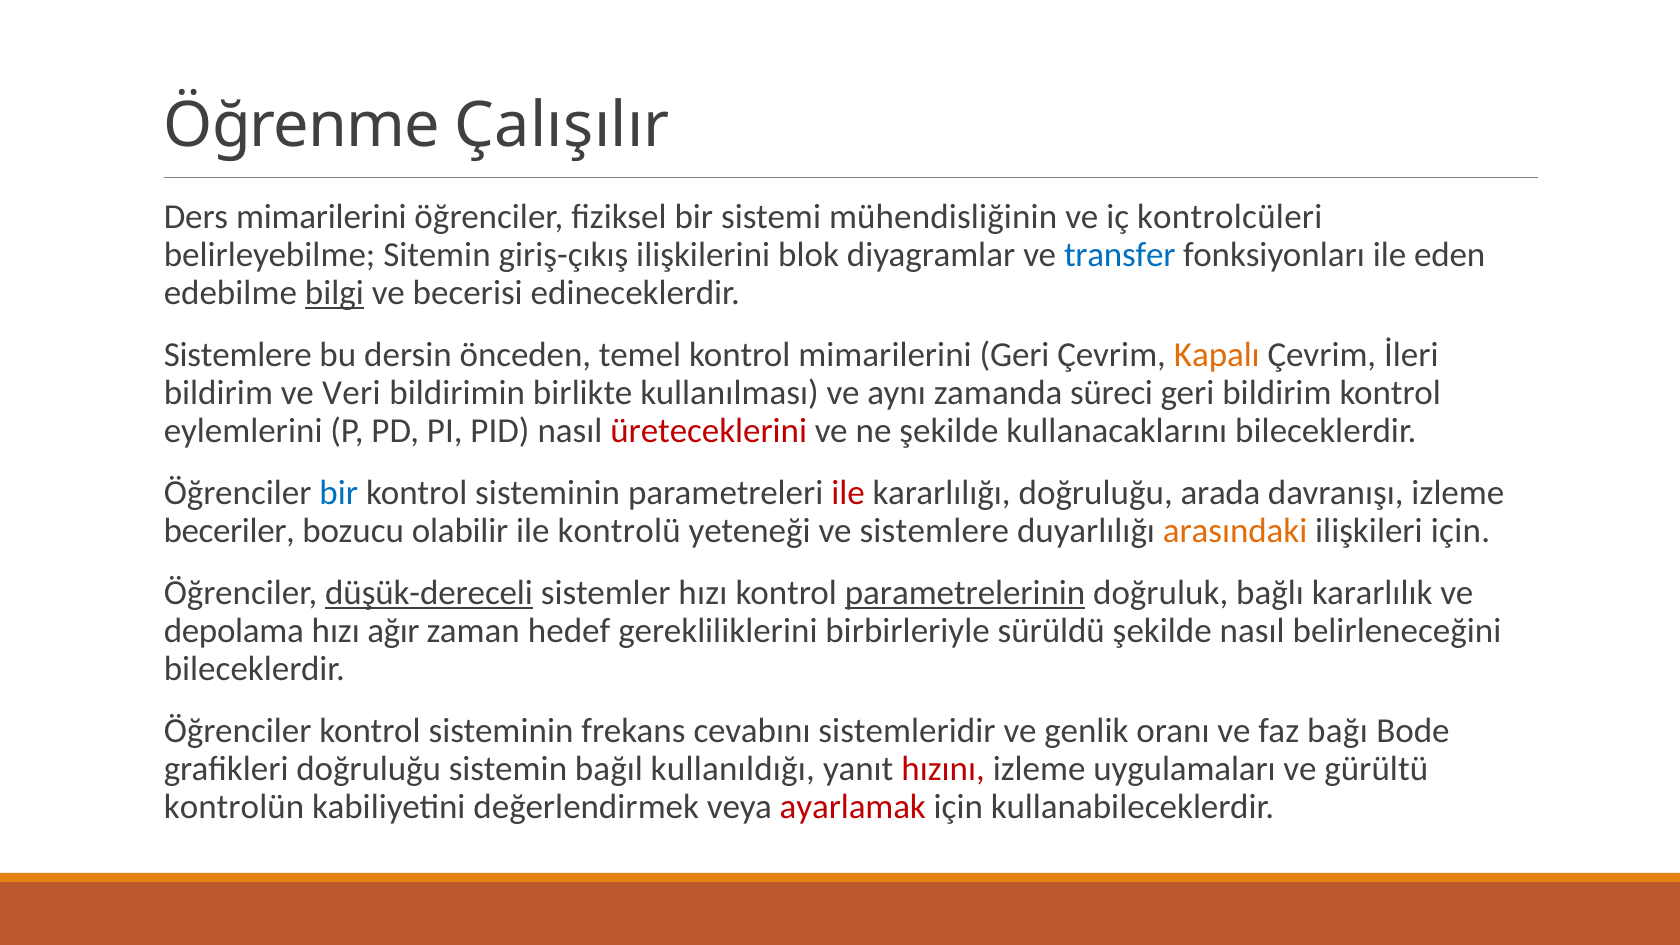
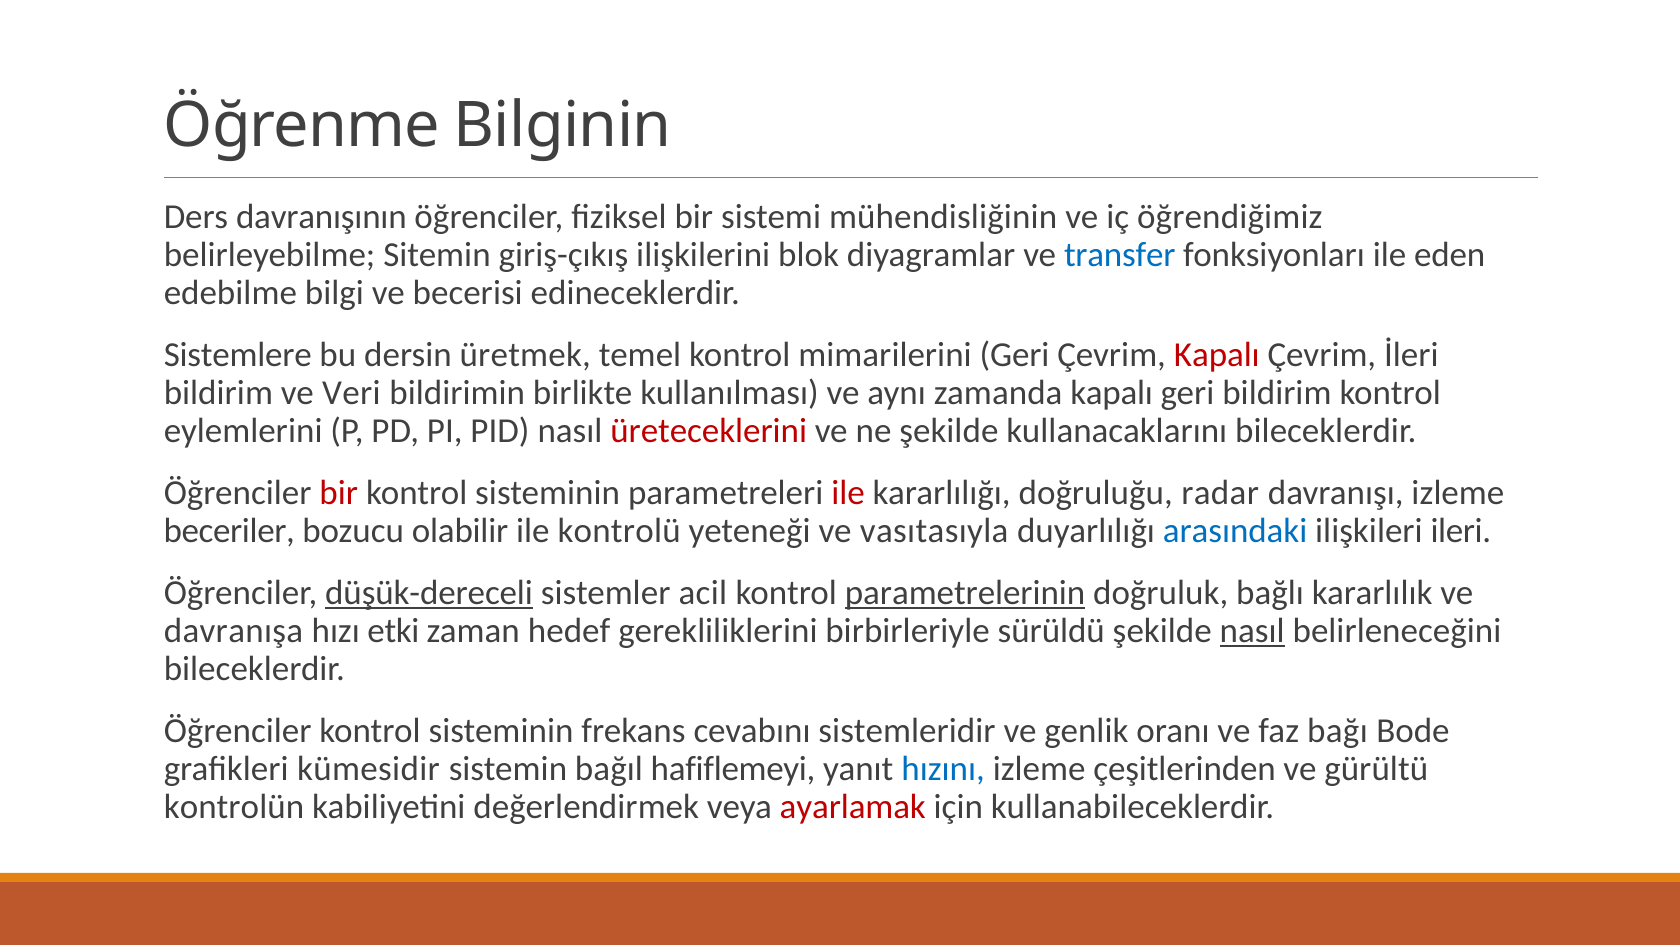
Çalışılır: Çalışılır -> Bilginin
Ders mimarilerini: mimarilerini -> davranışının
kontrolcüleri: kontrolcüleri -> öğrendiğimiz
bilgi underline: present -> none
önceden: önceden -> üretmek
Kapalı at (1217, 355) colour: orange -> red
zamanda süreci: süreci -> kapalı
bir at (339, 493) colour: blue -> red
arada: arada -> radar
ve sistemlere: sistemlere -> vasıtasıyla
arasındaki colour: orange -> blue
ilişkileri için: için -> ileri
sistemler hızı: hızı -> acil
depolama: depolama -> davranışa
ağır: ağır -> etki
nasıl at (1252, 631) underline: none -> present
grafikleri doğruluğu: doğruluğu -> kümesidir
kullanıldığı: kullanıldığı -> hafiflemeyi
hızını colour: red -> blue
uygulamaları: uygulamaları -> çeşitlerinden
